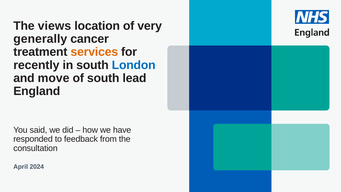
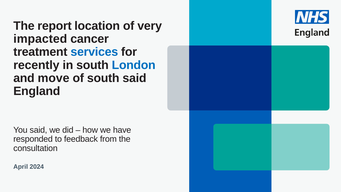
views: views -> report
generally: generally -> impacted
services colour: orange -> blue
south lead: lead -> said
